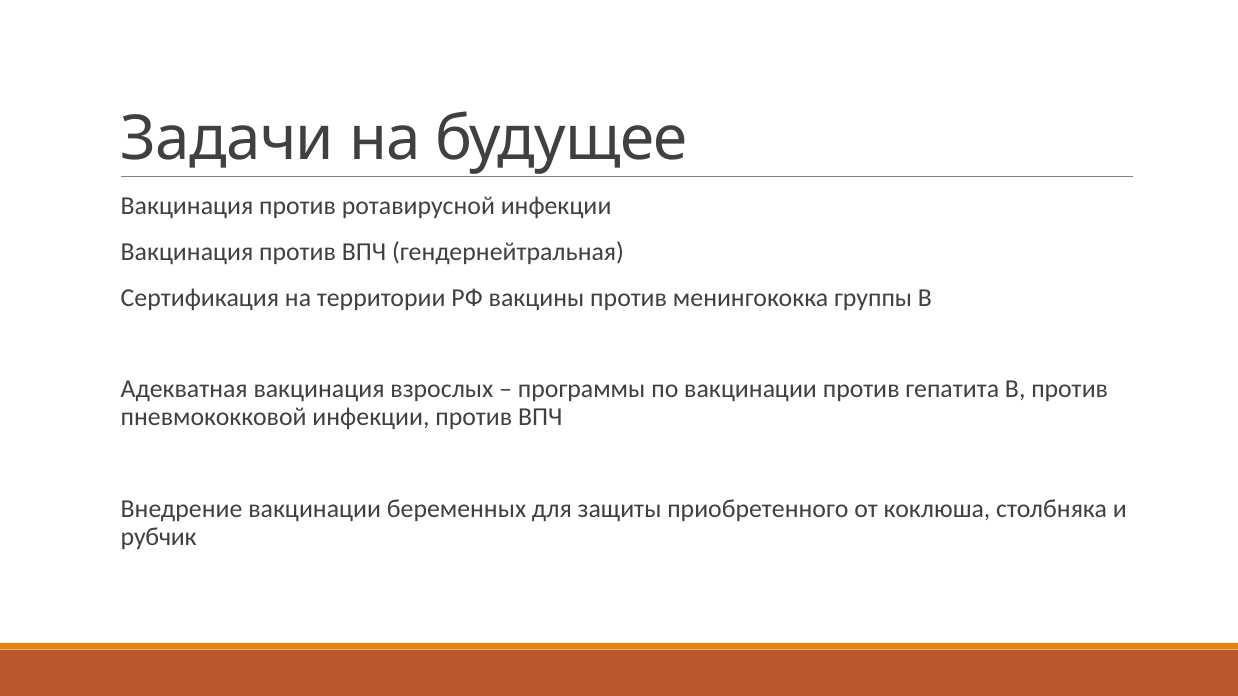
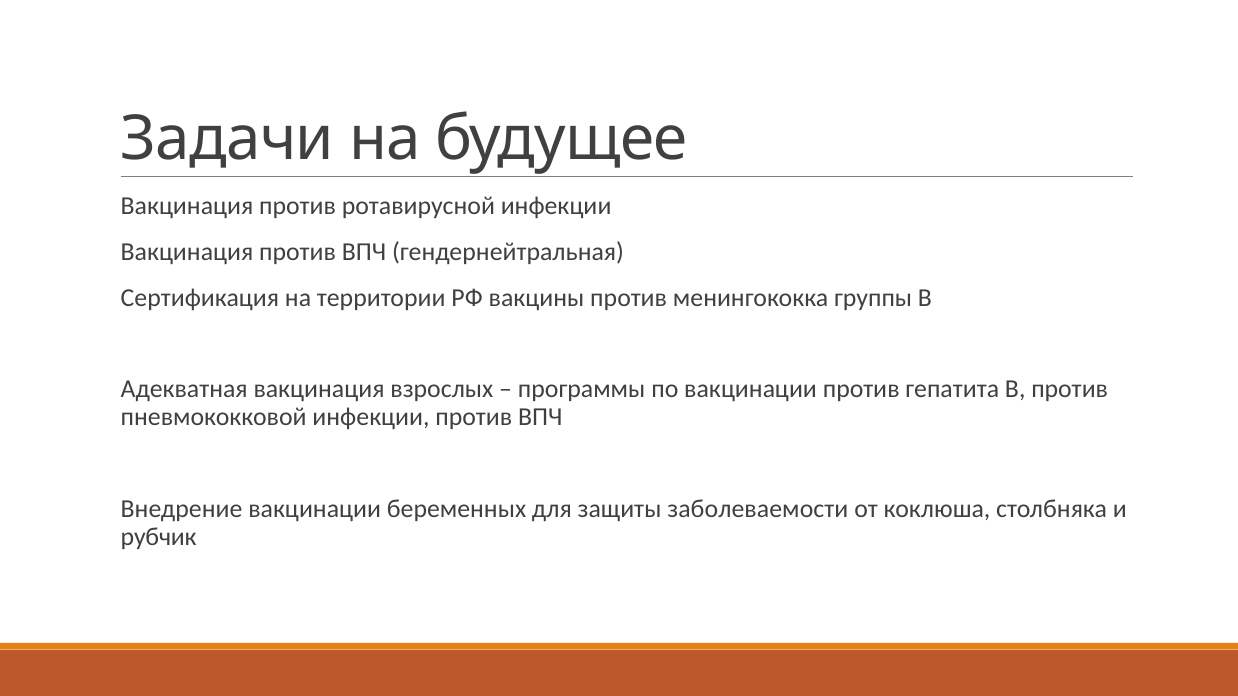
приобретенного: приобретенного -> заболеваемости
